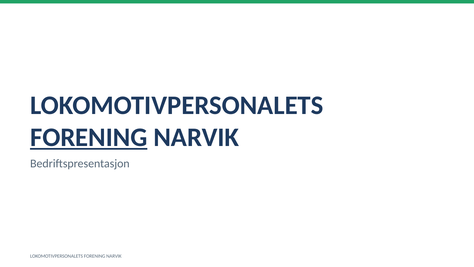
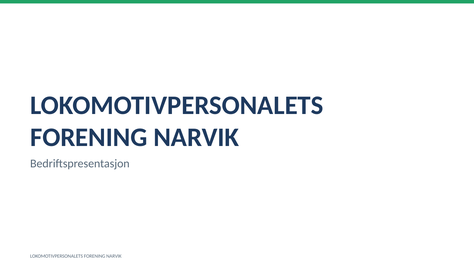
FORENING at (89, 137) underline: present -> none
